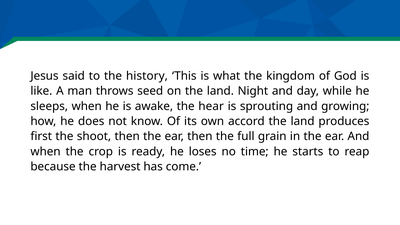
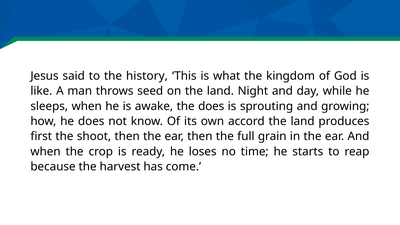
the hear: hear -> does
